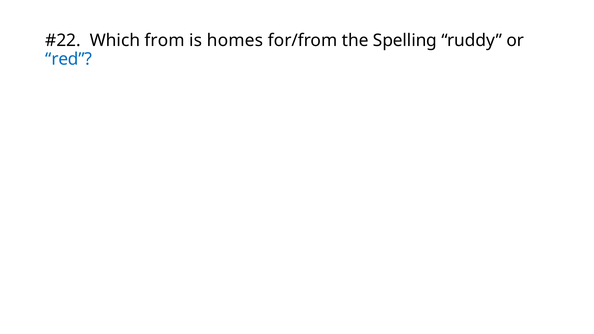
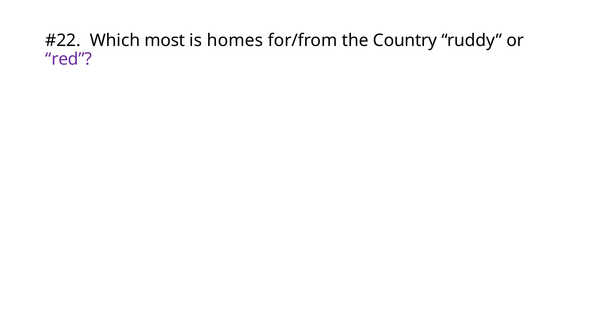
from: from -> most
Spelling: Spelling -> Country
red colour: blue -> purple
